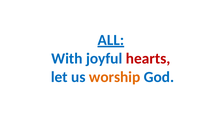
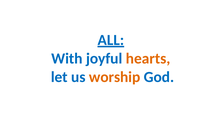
hearts colour: red -> orange
